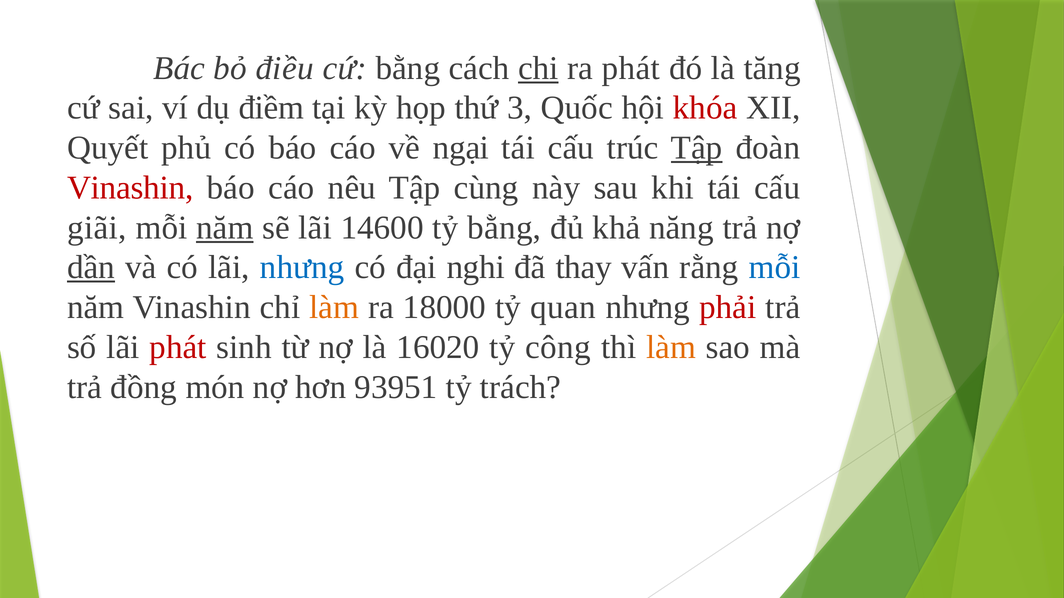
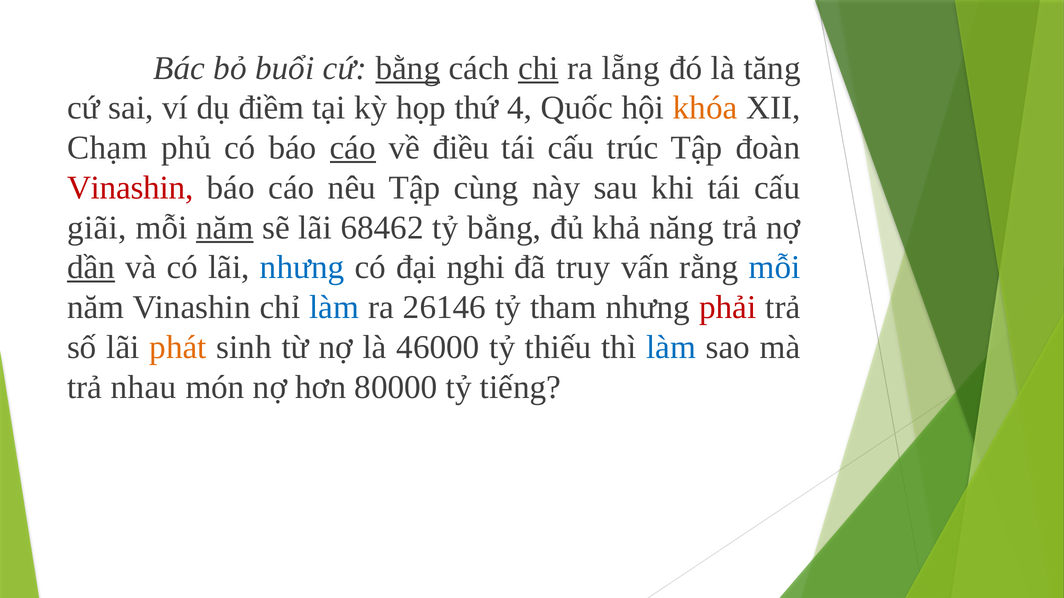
điều: điều -> buổi
bằng at (408, 68) underline: none -> present
ra phát: phát -> lẵng
3: 3 -> 4
khóa colour: red -> orange
Quyết: Quyết -> Chạm
cáo at (353, 148) underline: none -> present
ngại: ngại -> điều
Tập at (697, 148) underline: present -> none
14600: 14600 -> 68462
thay: thay -> truy
làm at (334, 308) colour: orange -> blue
18000: 18000 -> 26146
quan: quan -> tham
phát at (178, 347) colour: red -> orange
16020: 16020 -> 46000
công: công -> thiếu
làm at (671, 347) colour: orange -> blue
đồng: đồng -> nhau
93951: 93951 -> 80000
trách: trách -> tiếng
